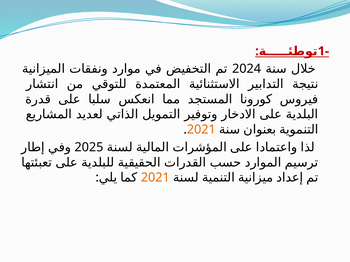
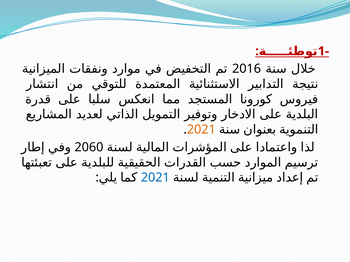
2024: 2024 -> 2016
2025: 2025 -> 2060
2021 at (155, 178) colour: orange -> blue
